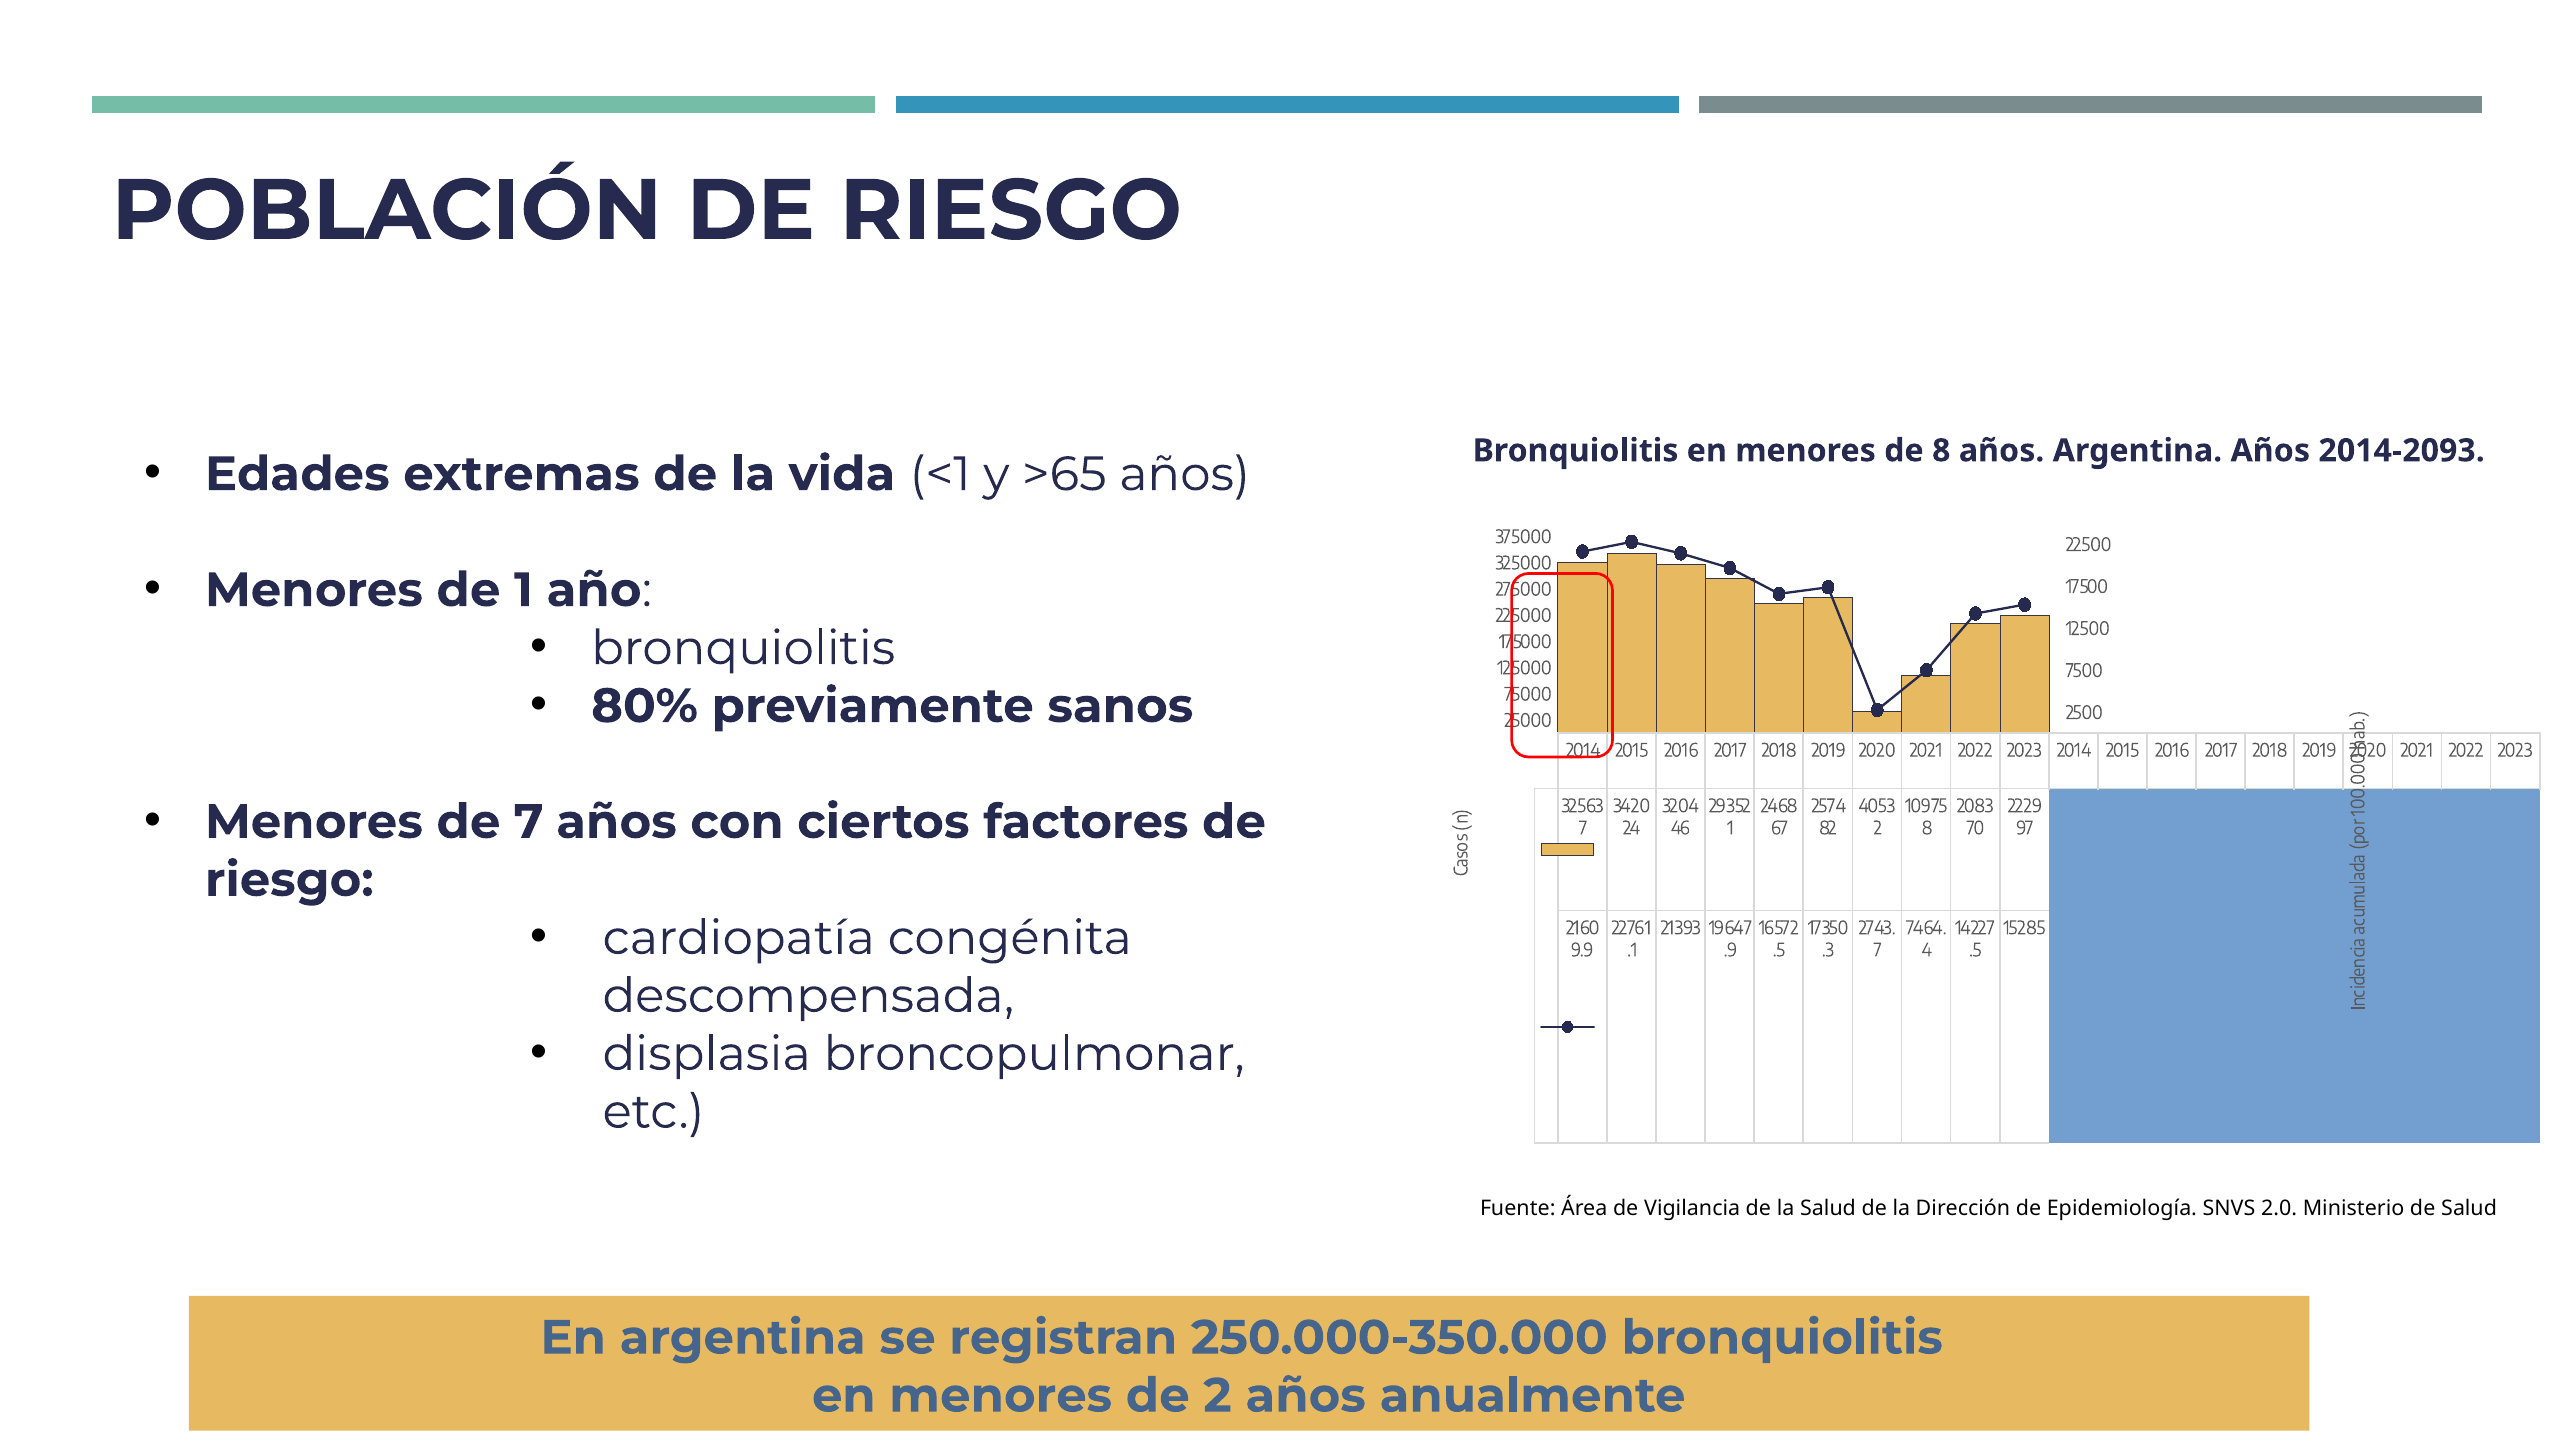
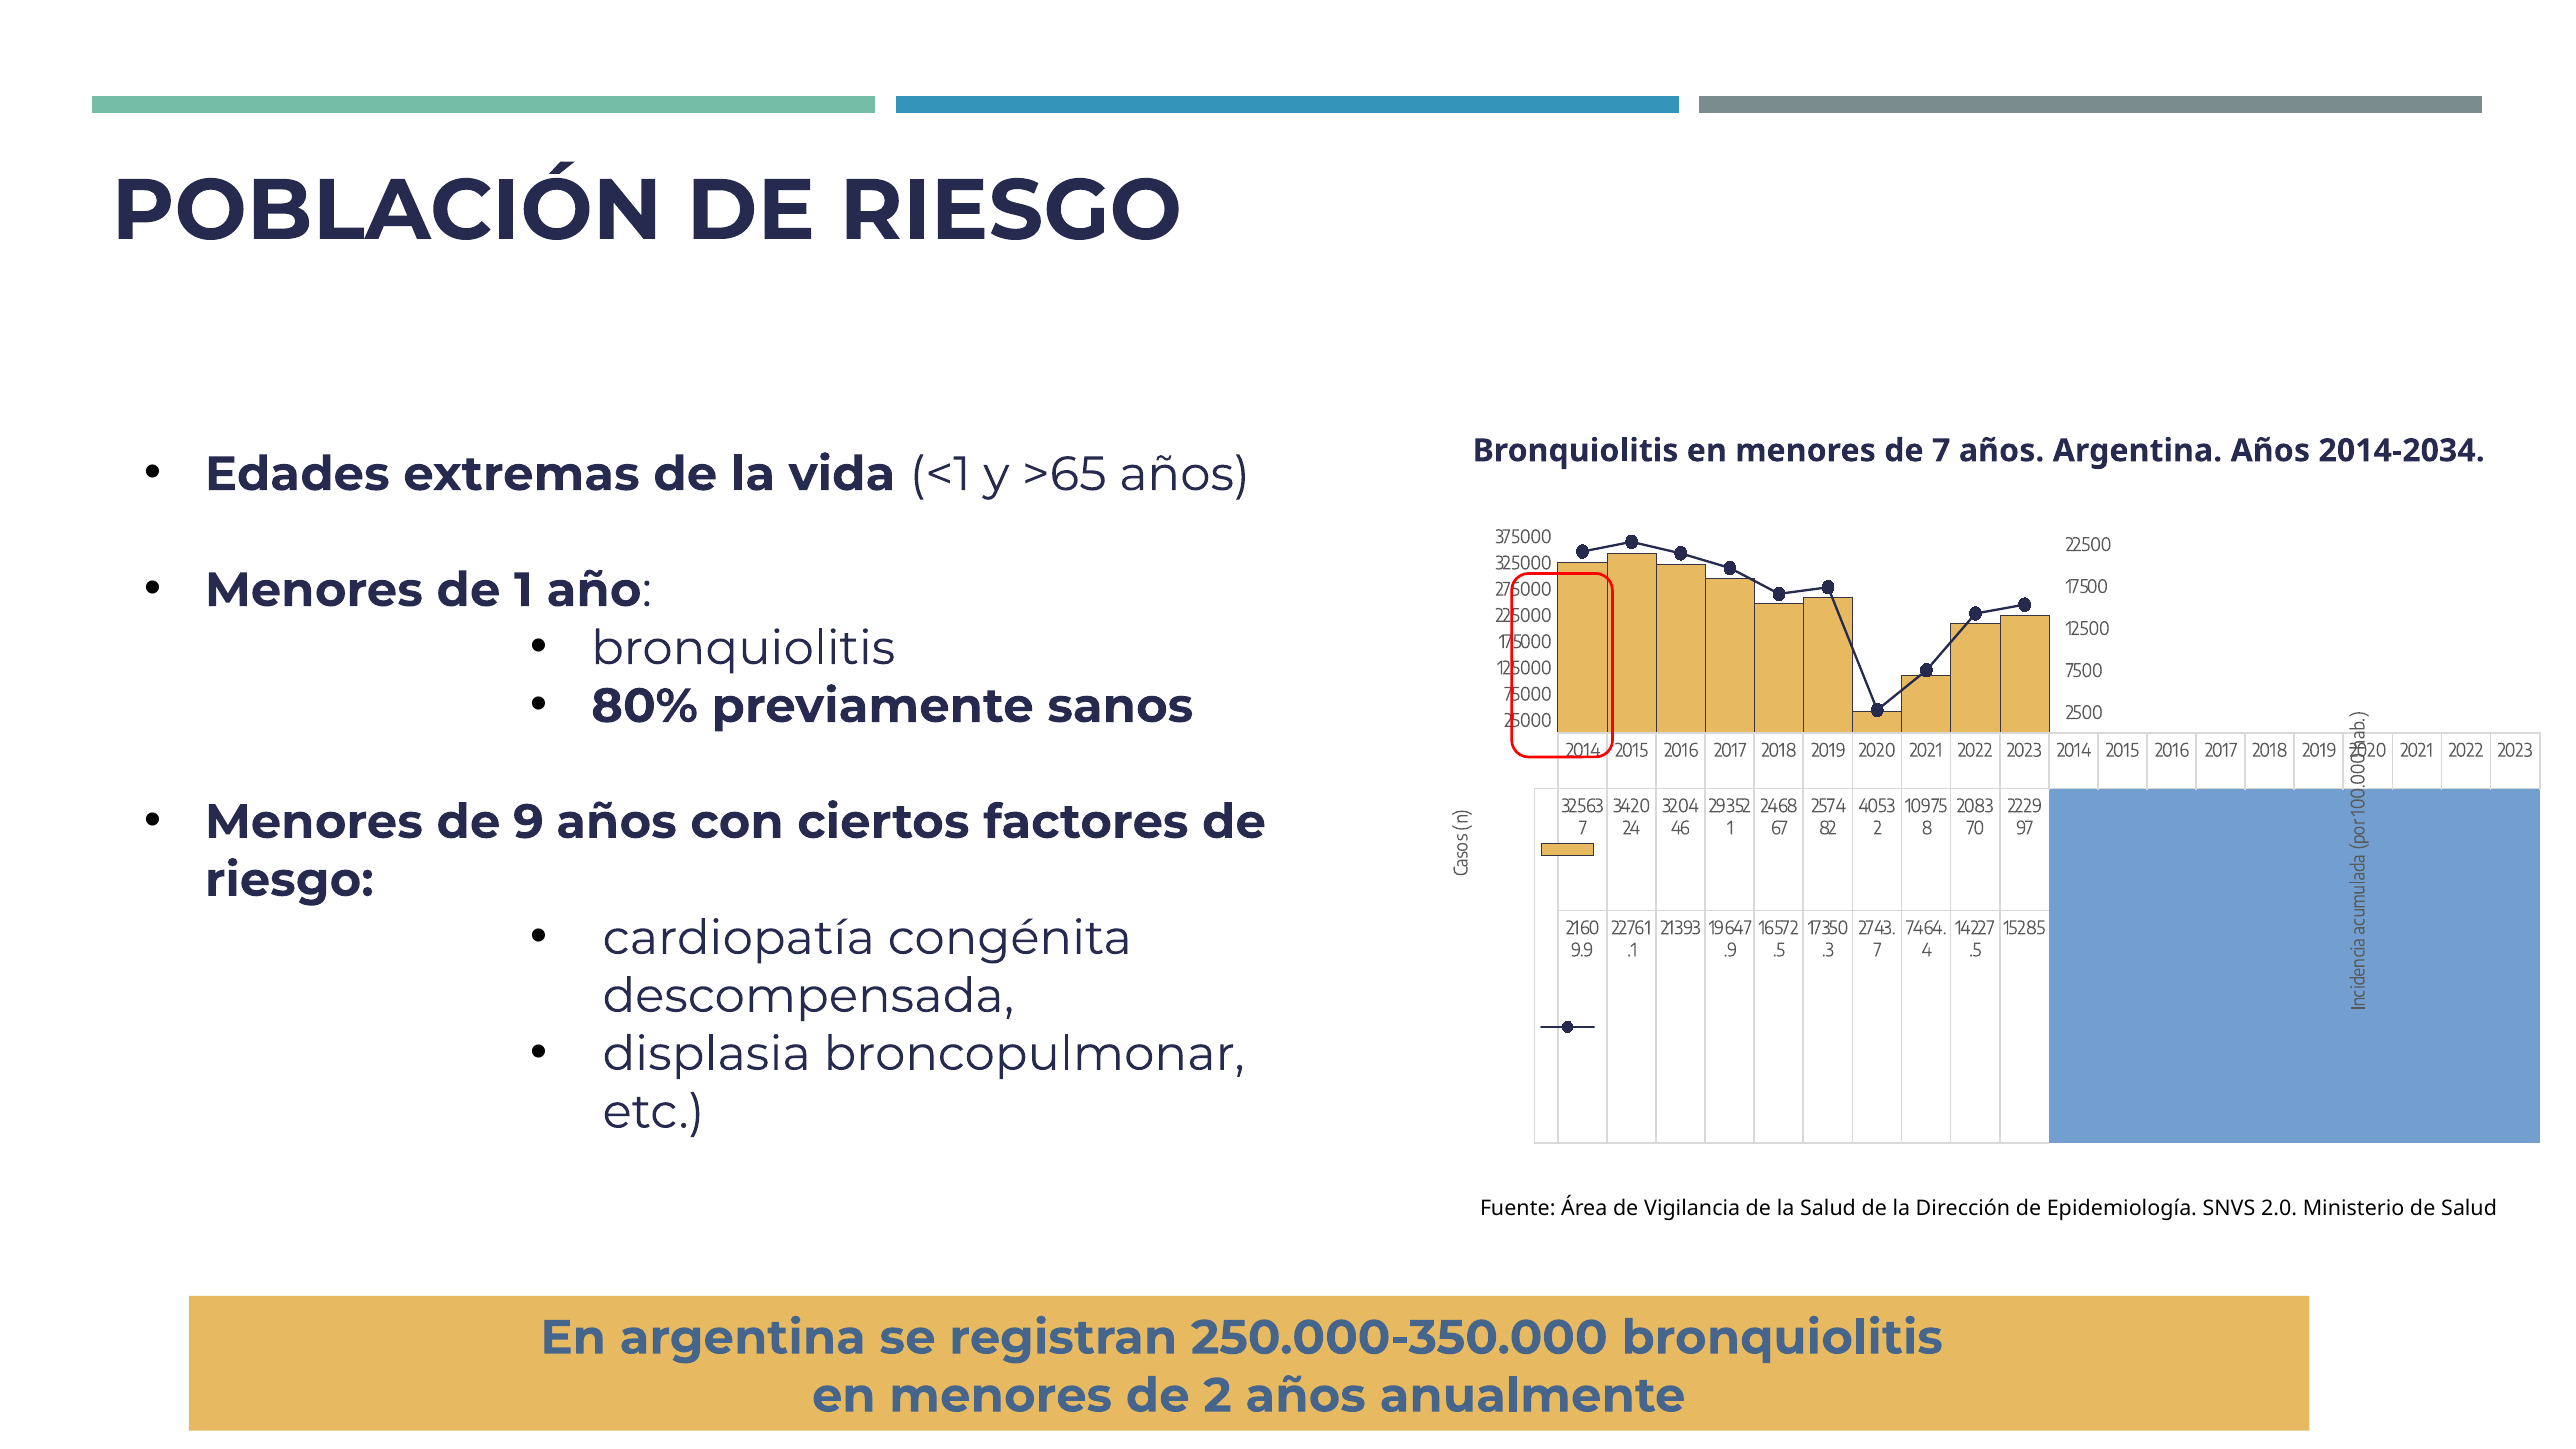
de 8: 8 -> 7
2014-2093: 2014-2093 -> 2014-2034
de 7: 7 -> 9
